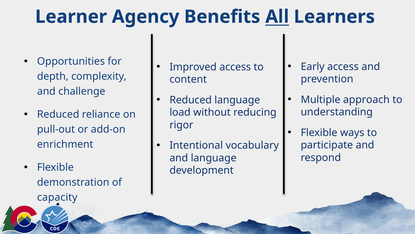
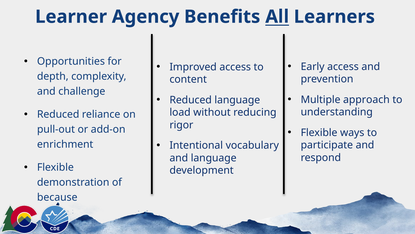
capacity: capacity -> because
